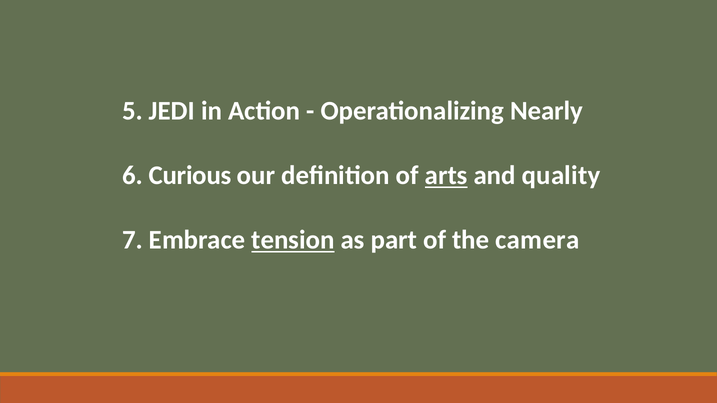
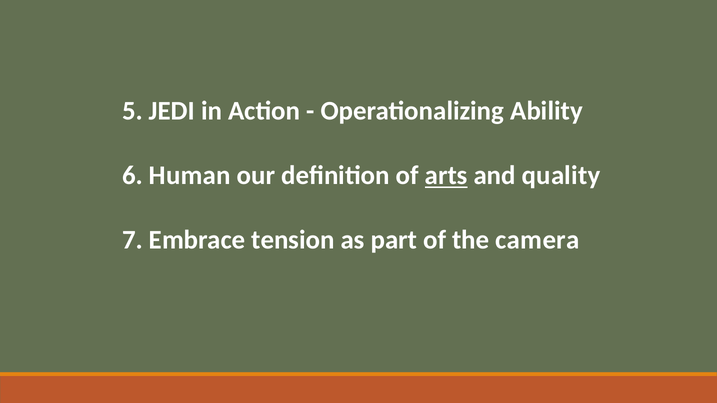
Nearly: Nearly -> Ability
Curious: Curious -> Human
tension underline: present -> none
